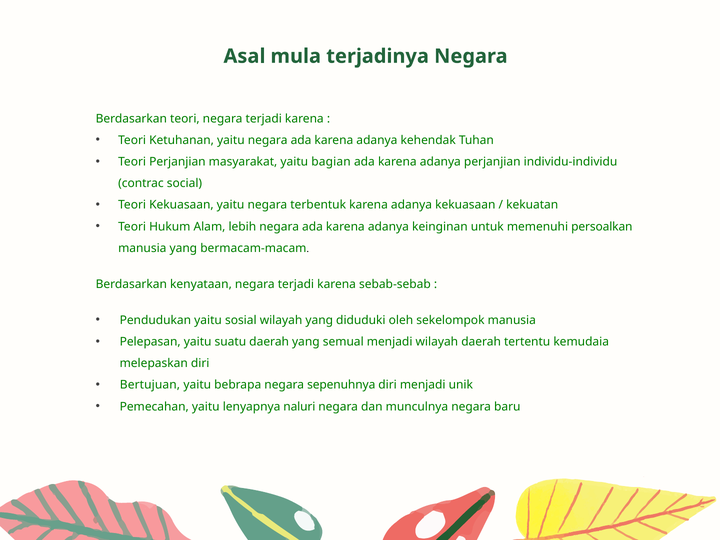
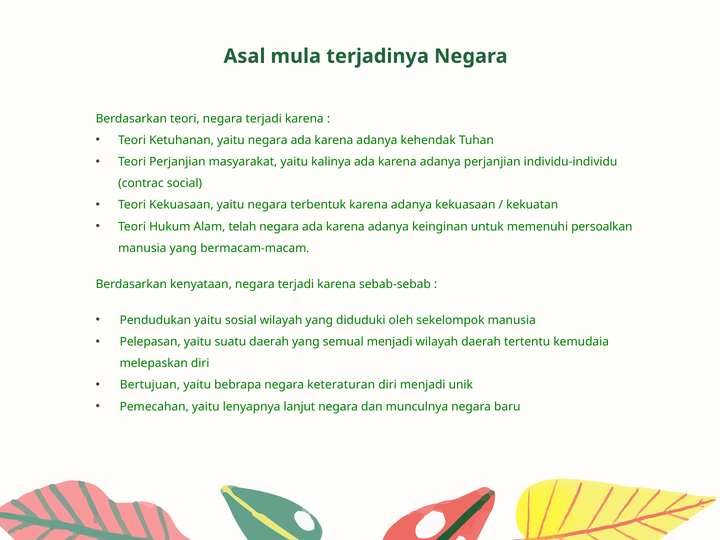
bagian: bagian -> kalinya
lebih: lebih -> telah
sepenuhnya: sepenuhnya -> keteraturan
naluri: naluri -> lanjut
